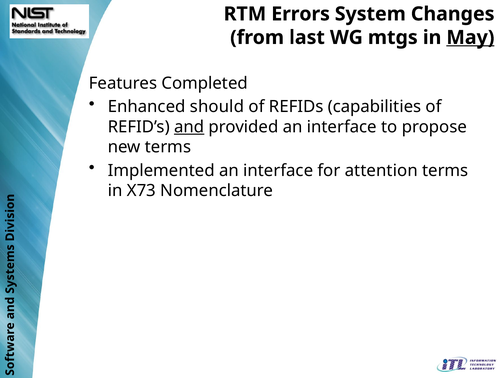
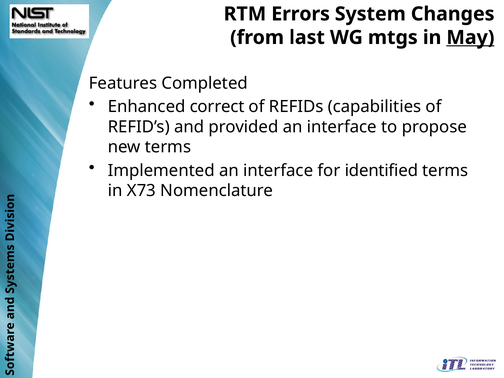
should: should -> correct
and underline: present -> none
attention: attention -> identified
